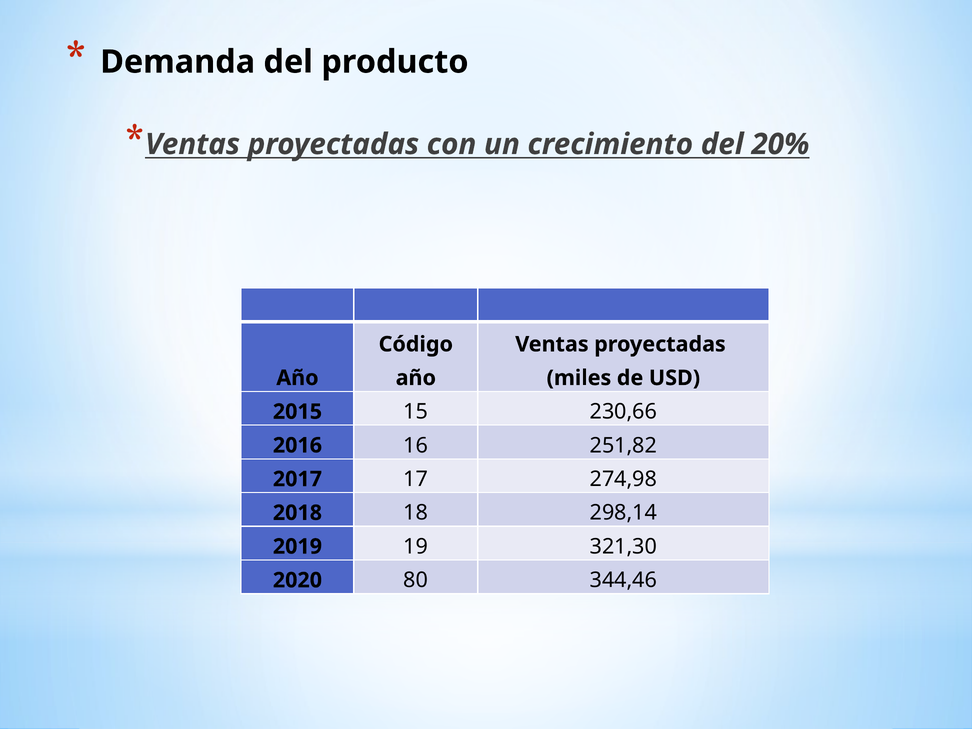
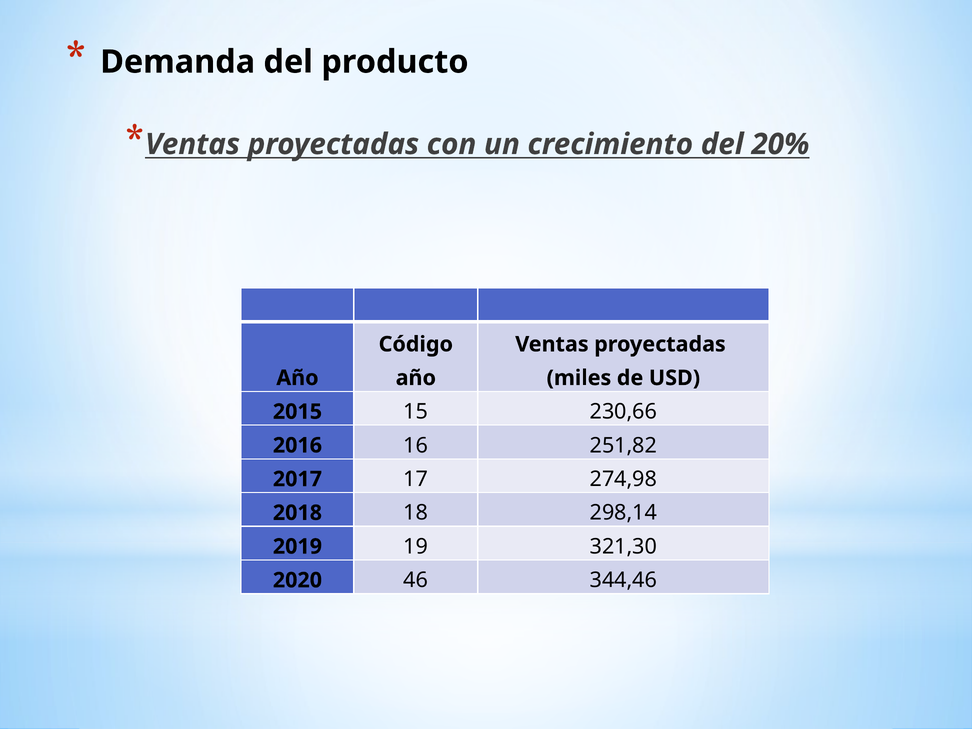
80: 80 -> 46
